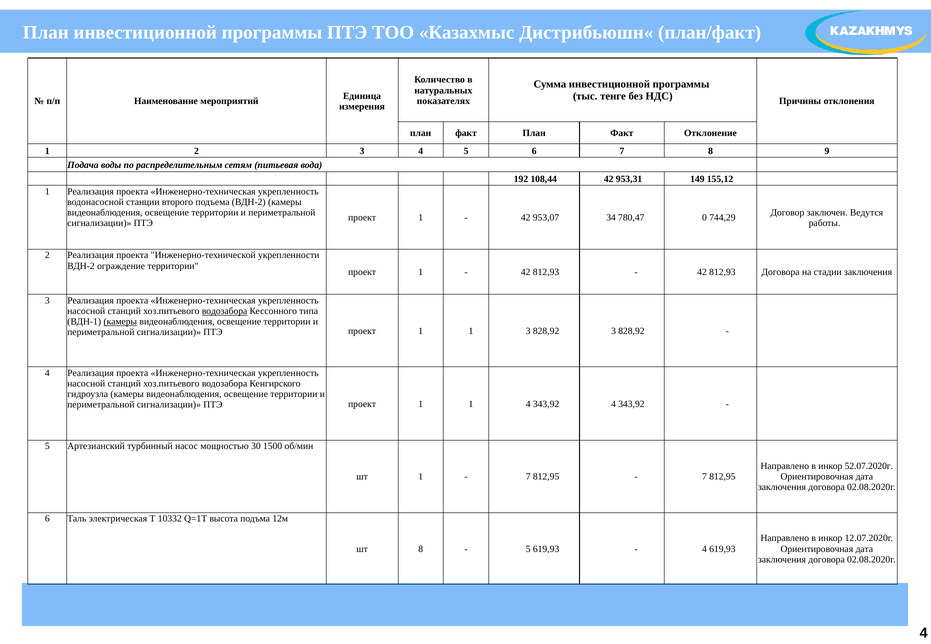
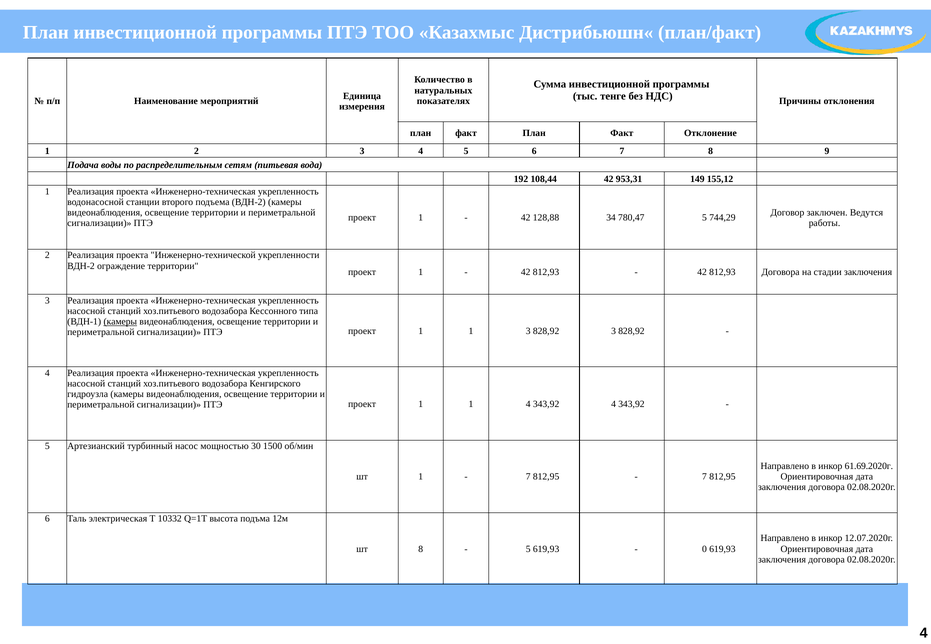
953,07: 953,07 -> 128,88
780,47 0: 0 -> 5
водозабора at (225, 311) underline: present -> none
52.07.2020г: 52.07.2020г -> 61.69.2020г
4 at (705, 549): 4 -> 0
